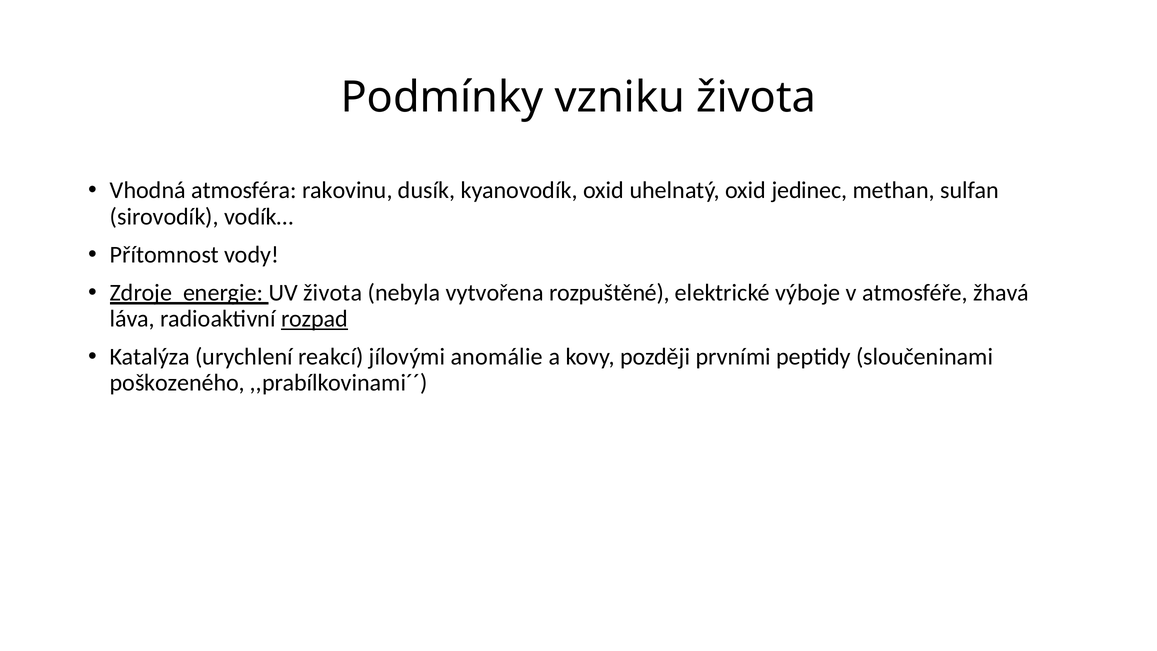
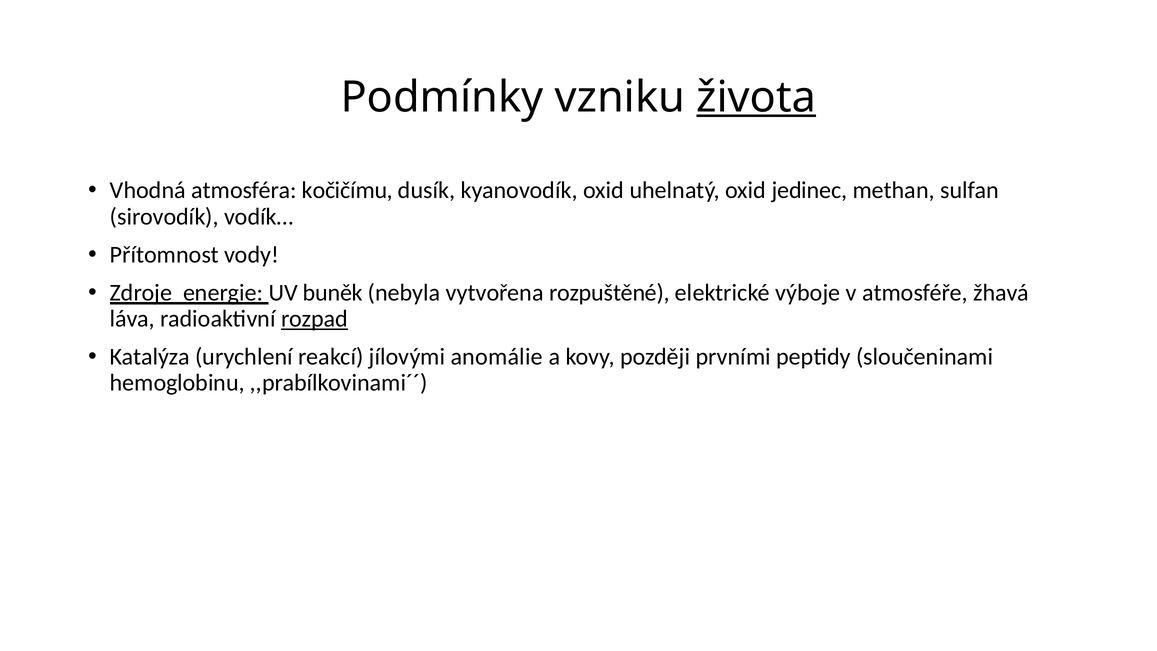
života at (756, 97) underline: none -> present
rakovinu: rakovinu -> kočičímu
UV života: života -> buněk
poškozeného: poškozeného -> hemoglobinu
